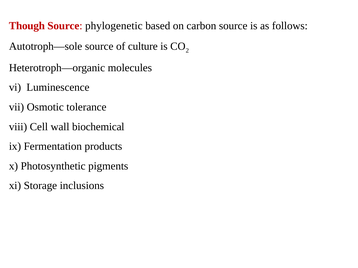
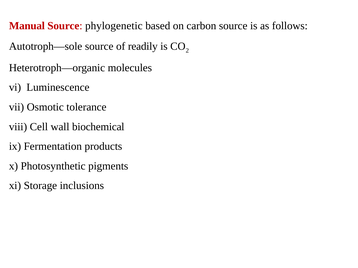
Though: Though -> Manual
culture: culture -> readily
